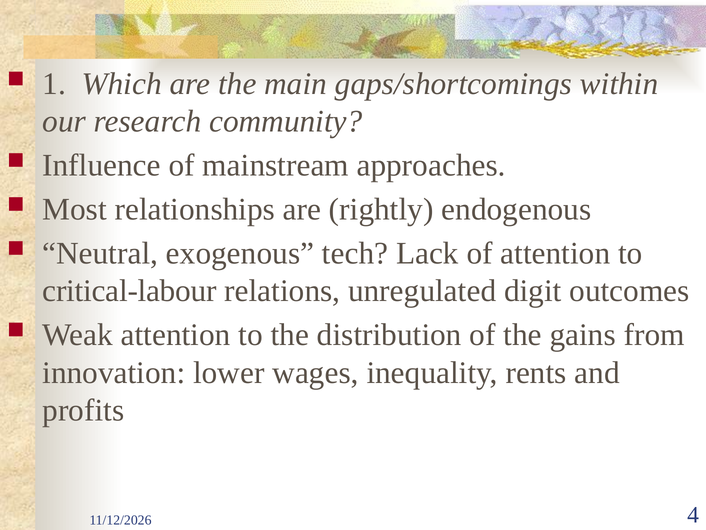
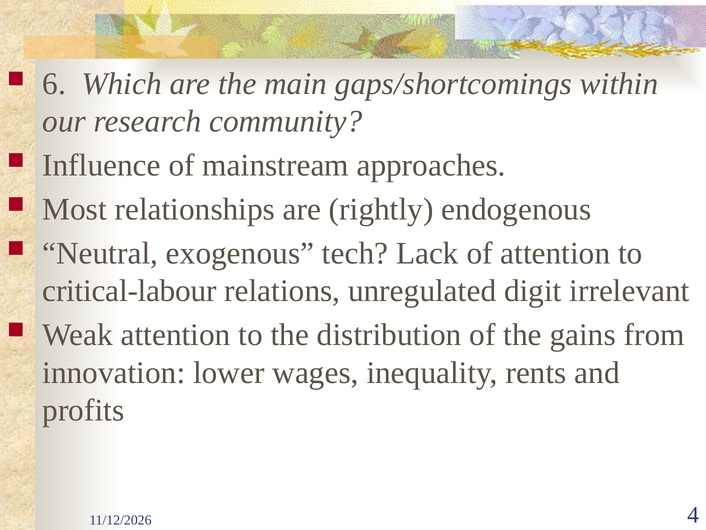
1: 1 -> 6
outcomes: outcomes -> irrelevant
